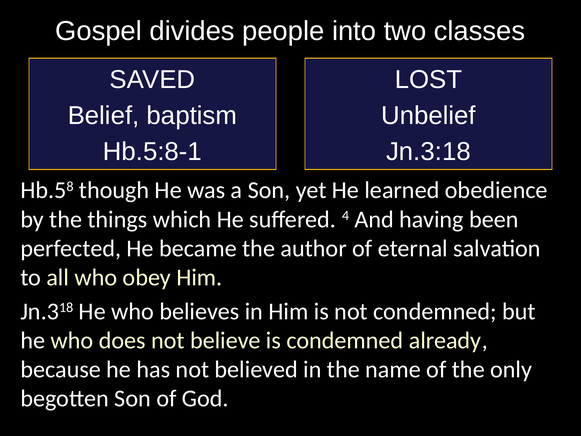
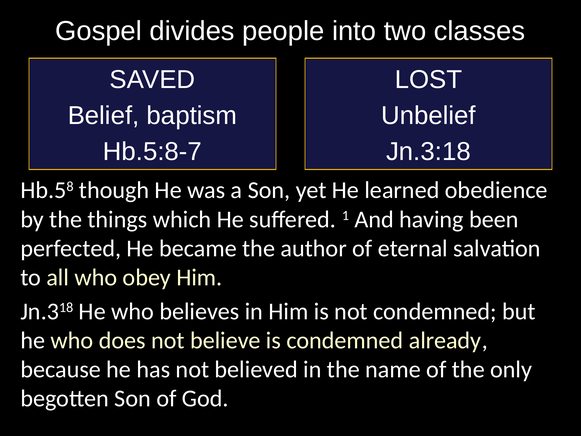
Hb.5:8-1: Hb.5:8-1 -> Hb.5:8-7
4: 4 -> 1
